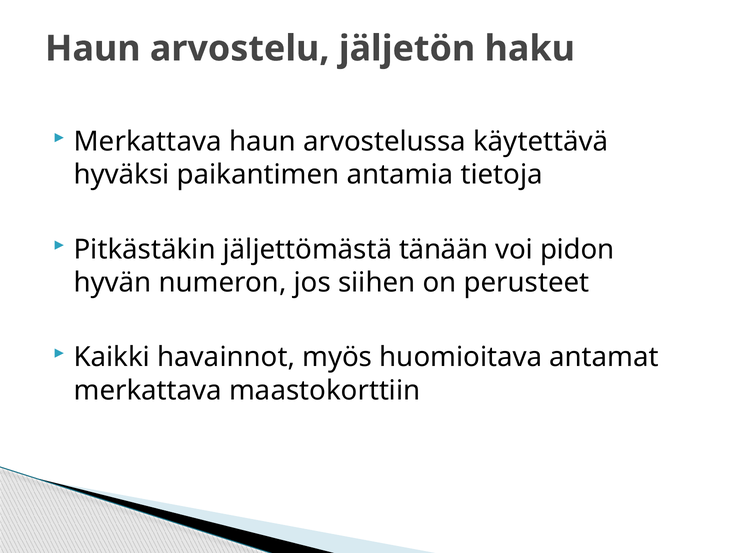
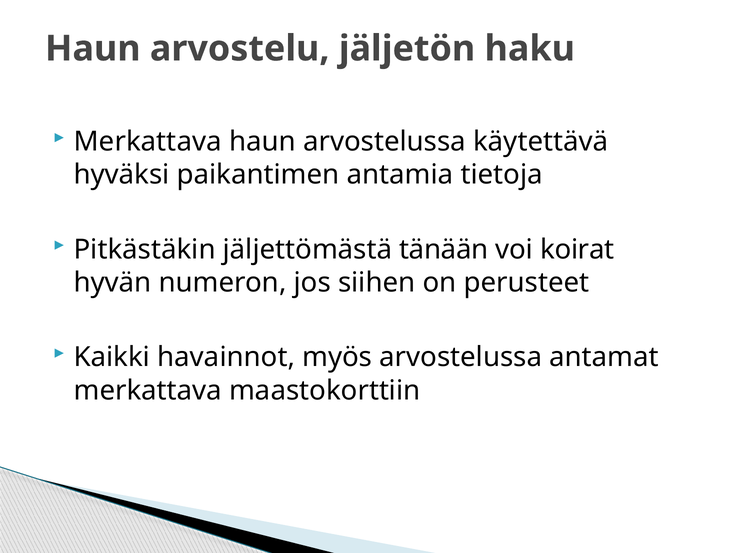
pidon: pidon -> koirat
myös huomioitava: huomioitava -> arvostelussa
